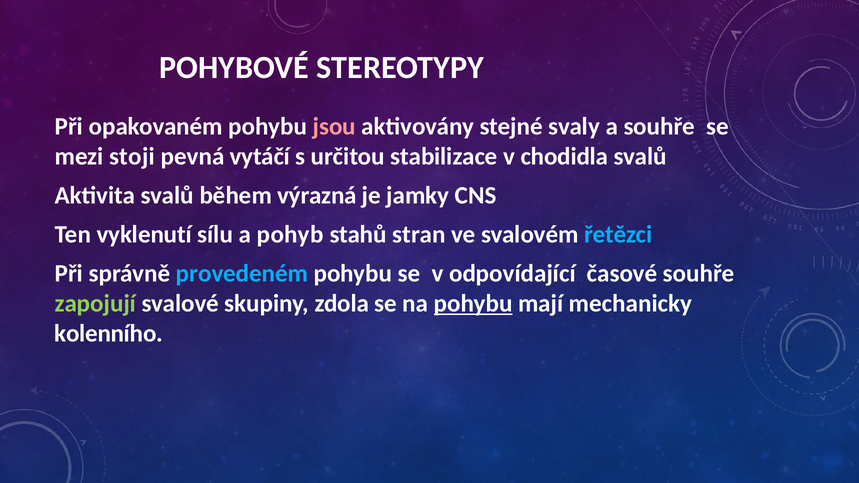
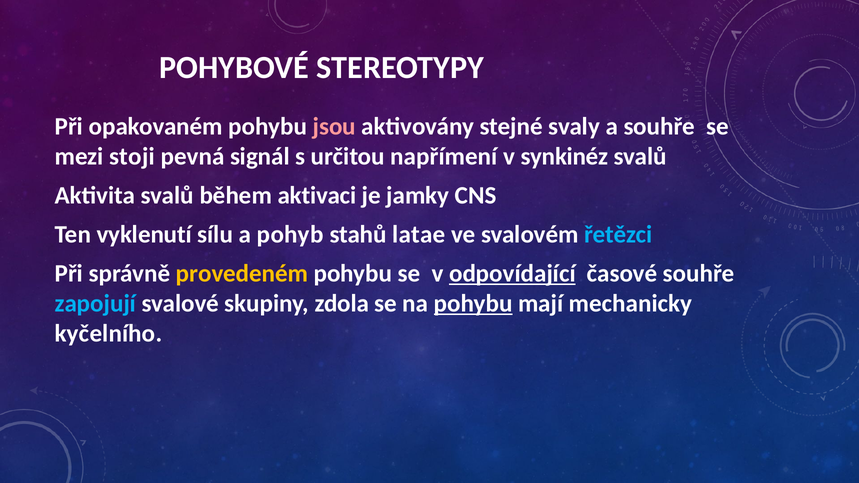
vytáčí: vytáčí -> signál
stabilizace: stabilizace -> napřímení
chodidla: chodidla -> synkinéz
výrazná: výrazná -> aktivaci
stran: stran -> latae
provedeném colour: light blue -> yellow
odpovídající underline: none -> present
zapojují colour: light green -> light blue
kolenního: kolenního -> kyčelního
